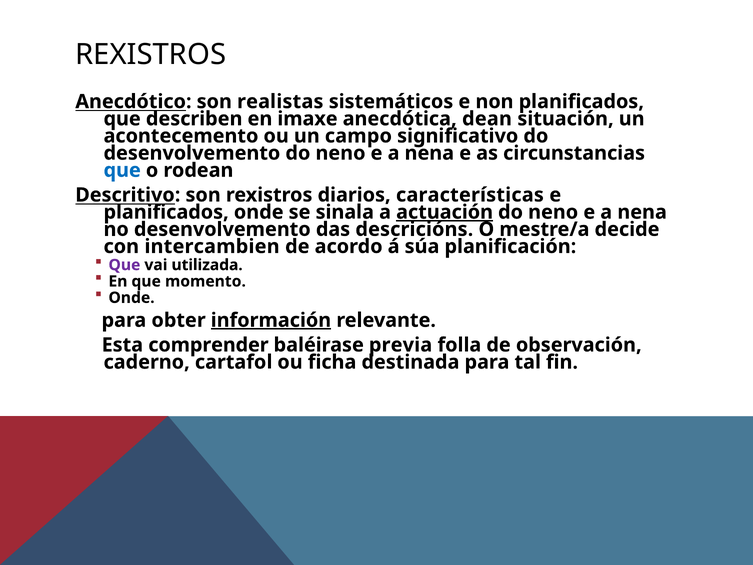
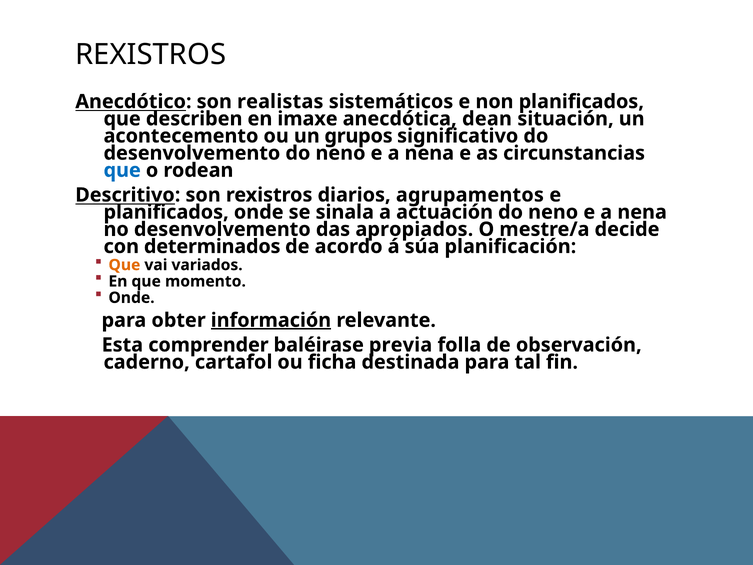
campo: campo -> grupos
características: características -> agrupamentos
actuación underline: present -> none
descricións: descricións -> apropiados
intercambien: intercambien -> determinados
Que at (124, 265) colour: purple -> orange
utilizada: utilizada -> variados
